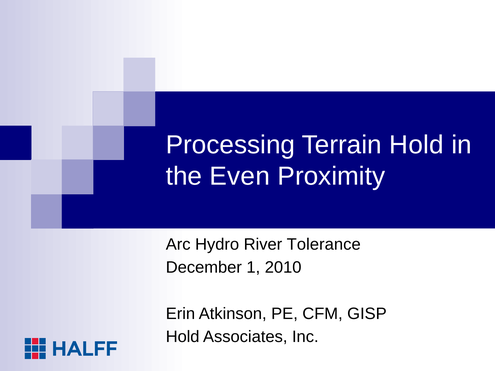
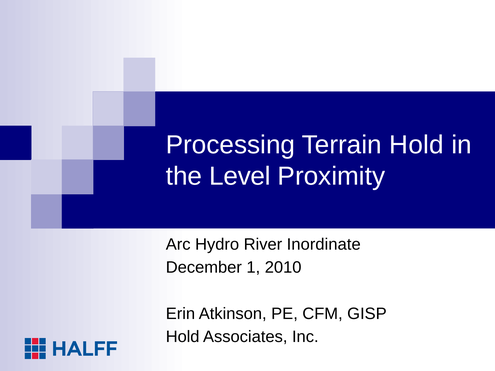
Even: Even -> Level
Tolerance: Tolerance -> Inordinate
